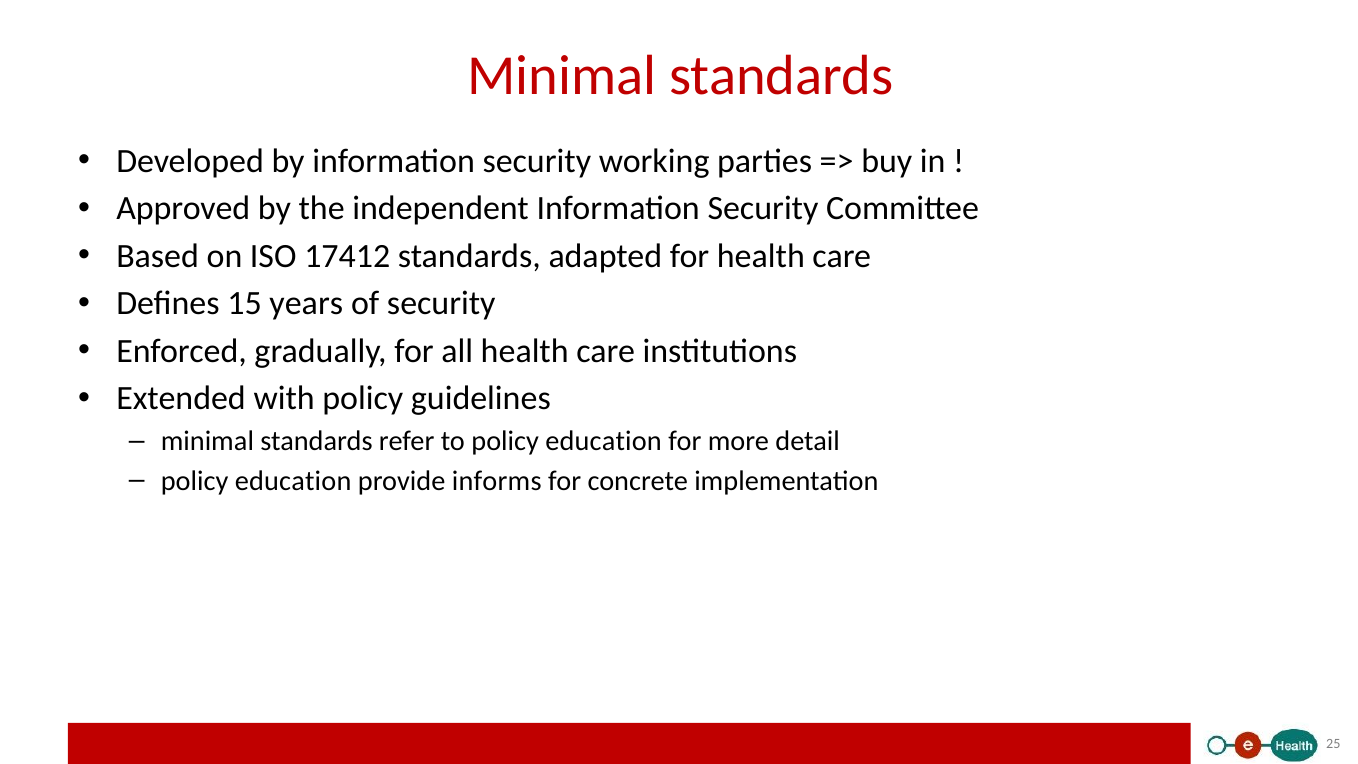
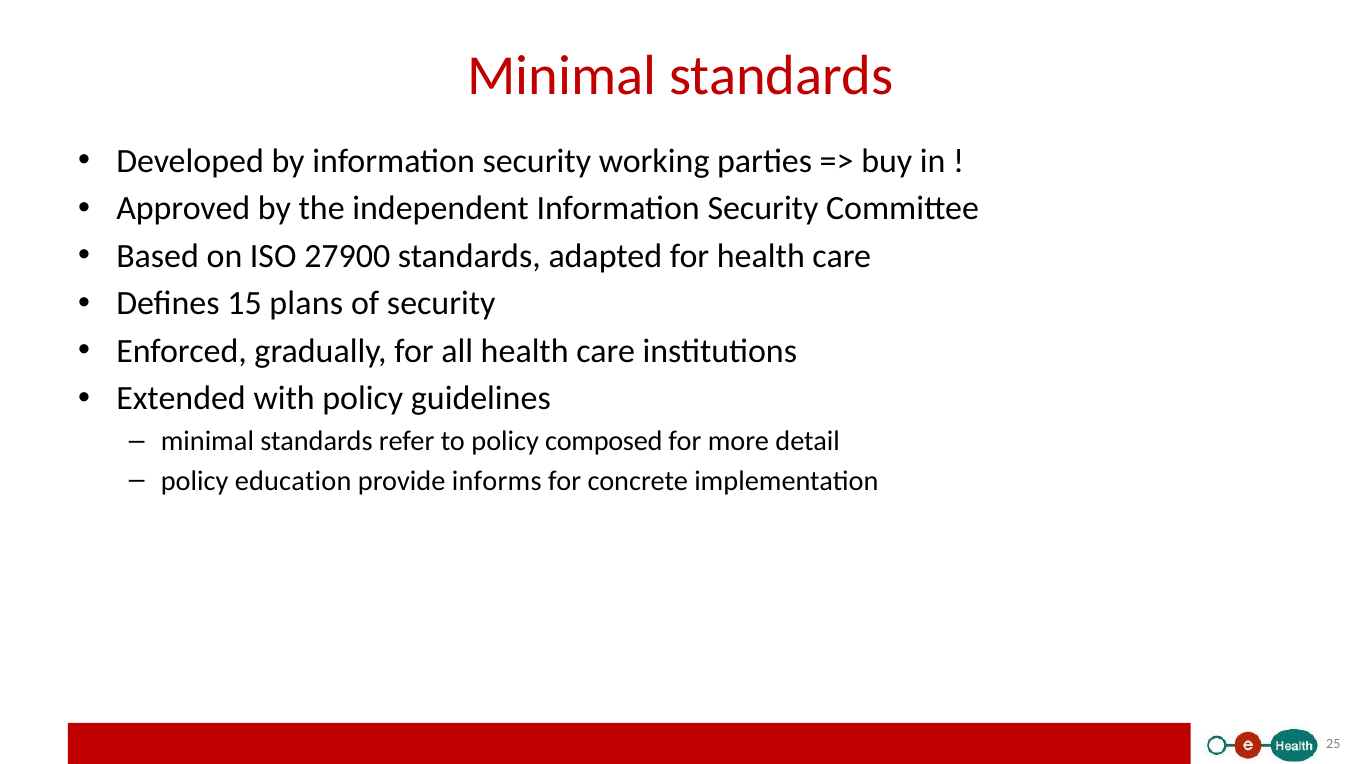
17412: 17412 -> 27900
years: years -> plans
to policy education: education -> composed
